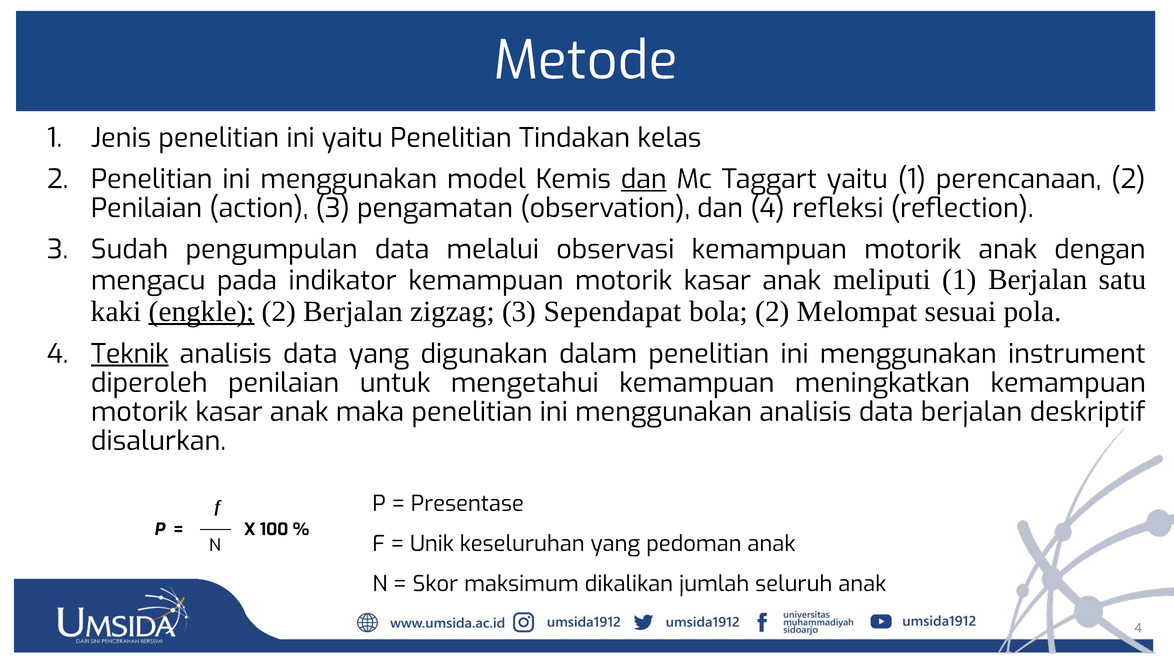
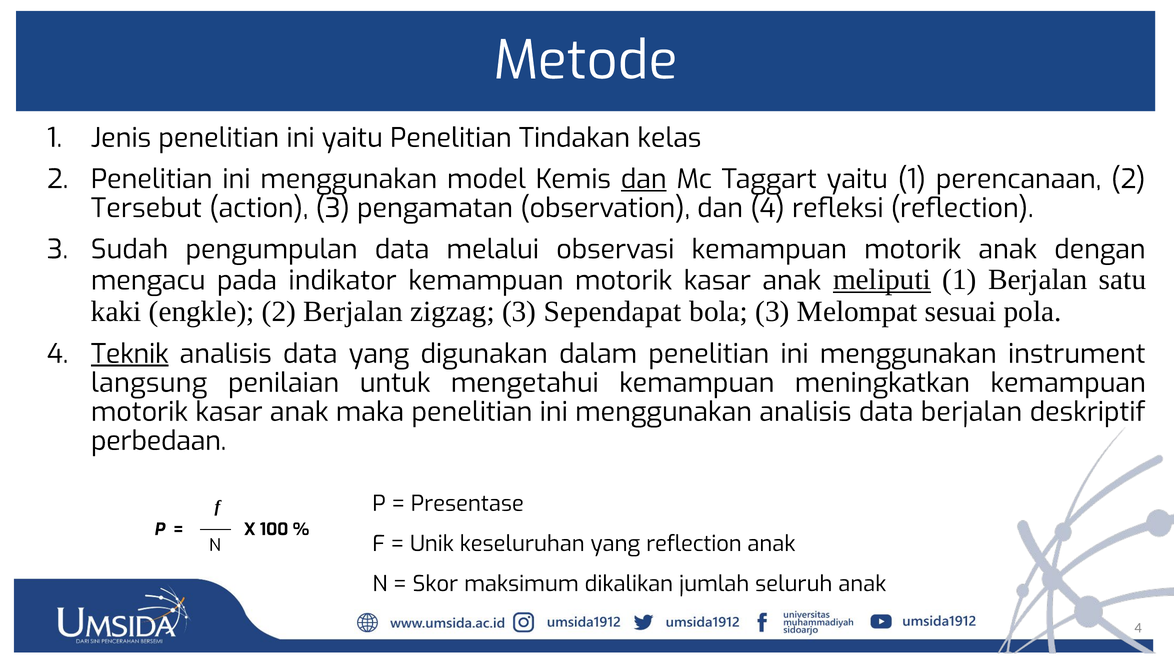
Penilaian at (147, 208): Penilaian -> Tersebut
meliputi underline: none -> present
engkle underline: present -> none
bola 2: 2 -> 3
diperoleh: diperoleh -> langsung
disalurkan: disalurkan -> perbedaan
yang pedoman: pedoman -> reflection
